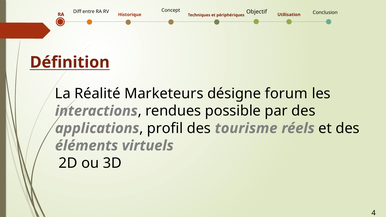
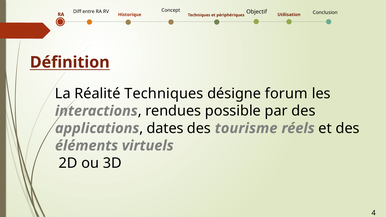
Réalité Marketeurs: Marketeurs -> Techniques
profil: profil -> dates
